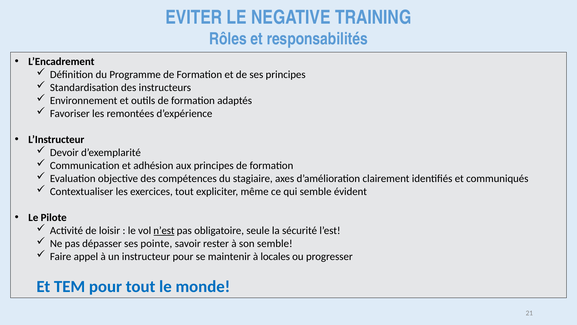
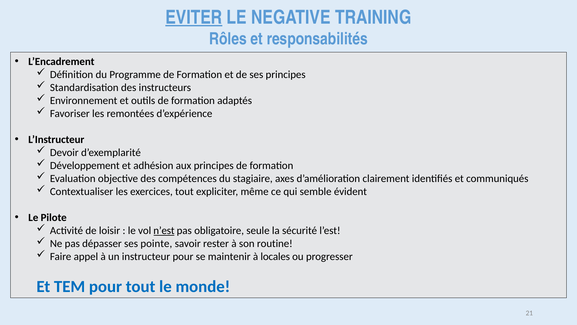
EVITER underline: none -> present
Communication: Communication -> Développement
son semble: semble -> routine
